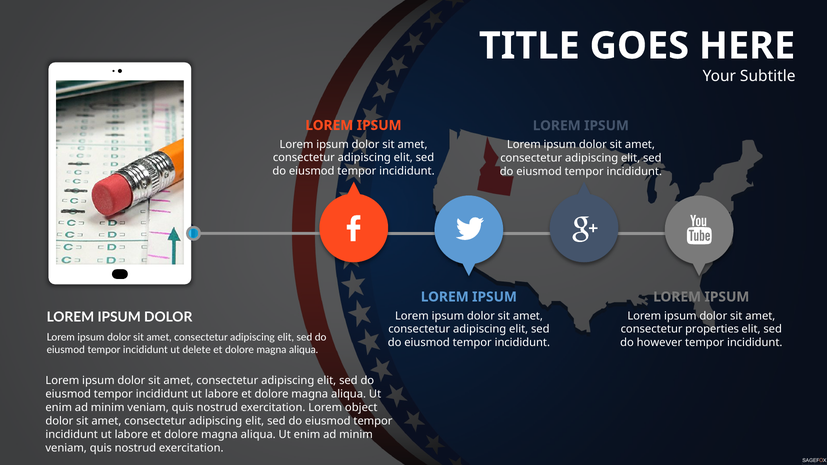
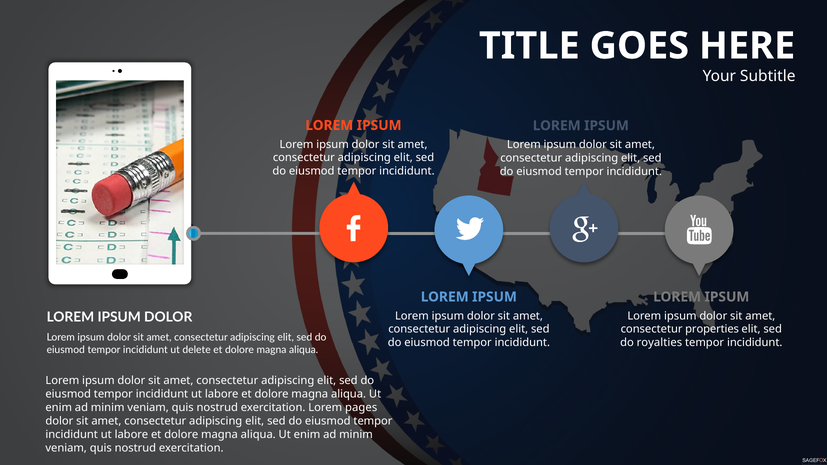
however: however -> royalties
object: object -> pages
